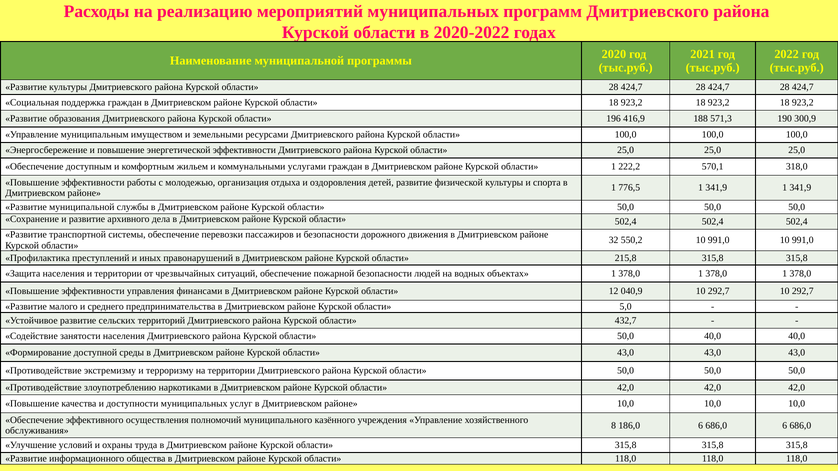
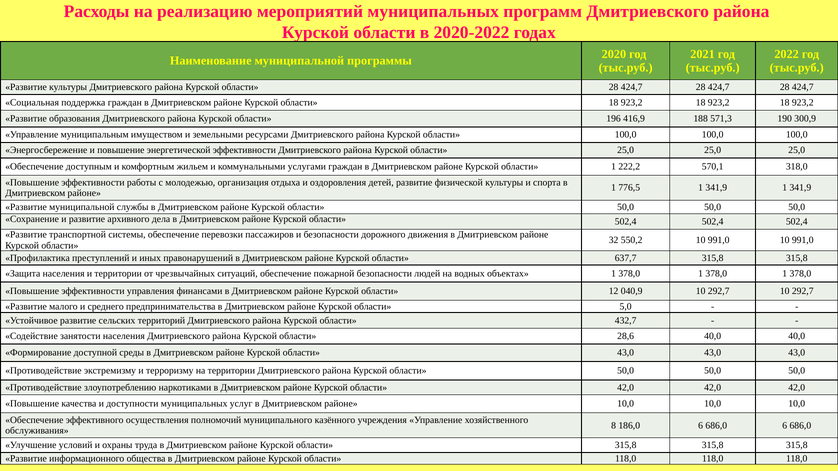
215,8: 215,8 -> 637,7
50,0 at (626, 336): 50,0 -> 28,6
